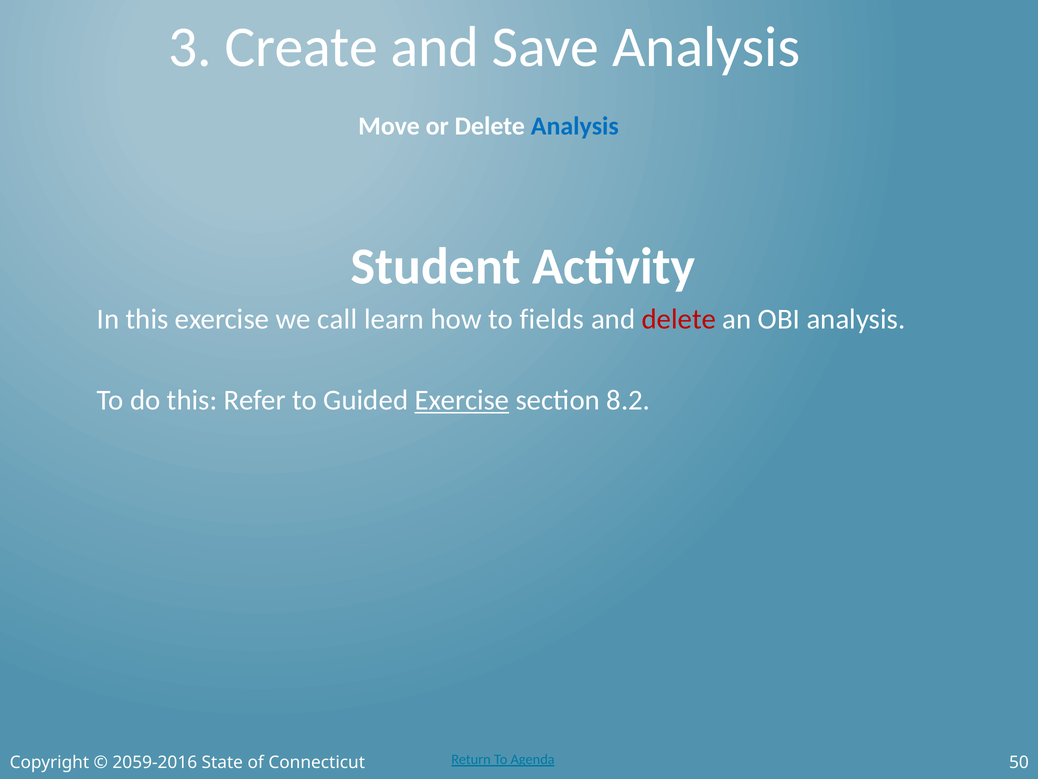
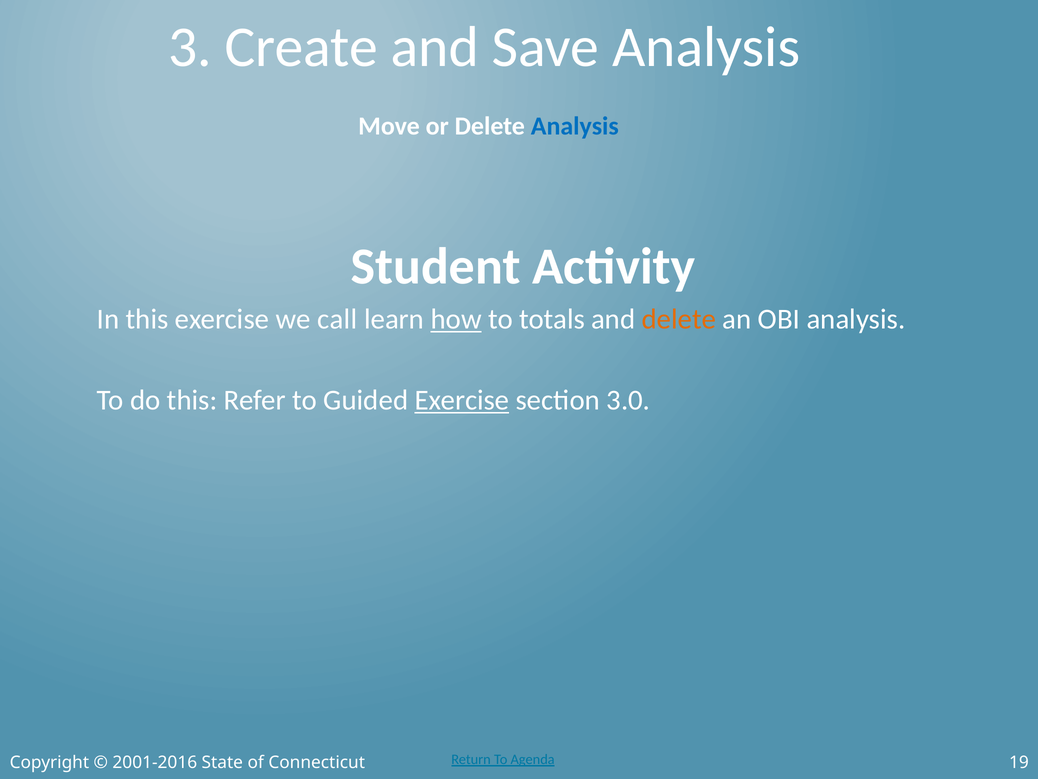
how underline: none -> present
fields: fields -> totals
delete at (679, 319) colour: red -> orange
8.2: 8.2 -> 3.0
50: 50 -> 19
2059-2016: 2059-2016 -> 2001-2016
